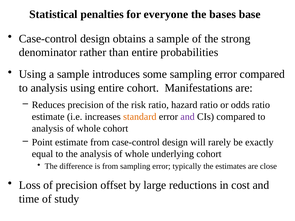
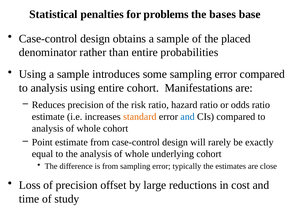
everyone: everyone -> problems
strong: strong -> placed
and at (188, 117) colour: purple -> blue
